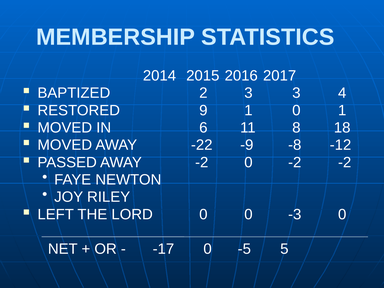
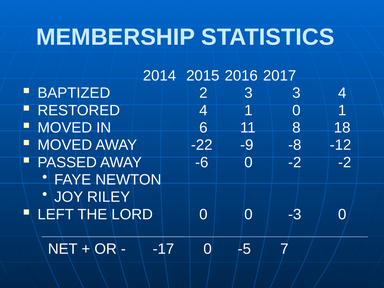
RESTORED 9: 9 -> 4
AWAY -2: -2 -> -6
5: 5 -> 7
